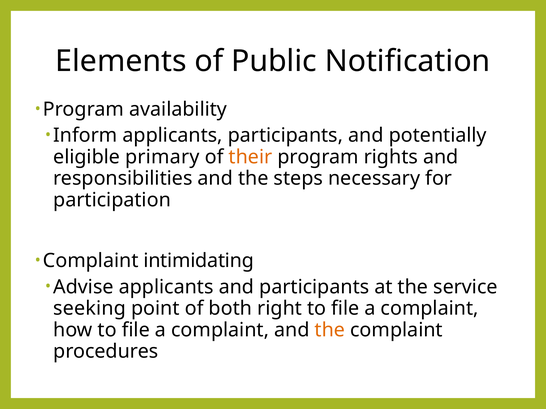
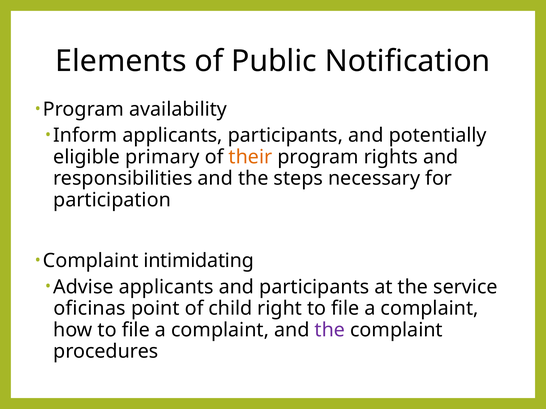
seeking: seeking -> oficinas
both: both -> child
the at (330, 330) colour: orange -> purple
